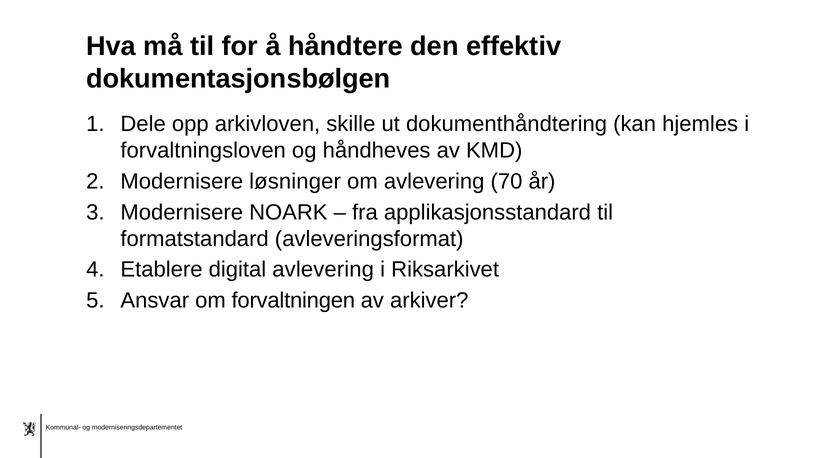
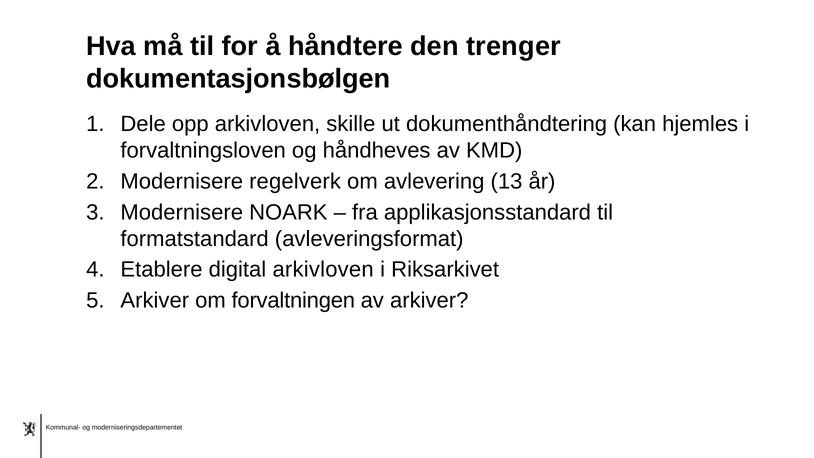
effektiv: effektiv -> trenger
løsninger: løsninger -> regelverk
70: 70 -> 13
digital avlevering: avlevering -> arkivloven
Ansvar at (155, 300): Ansvar -> Arkiver
